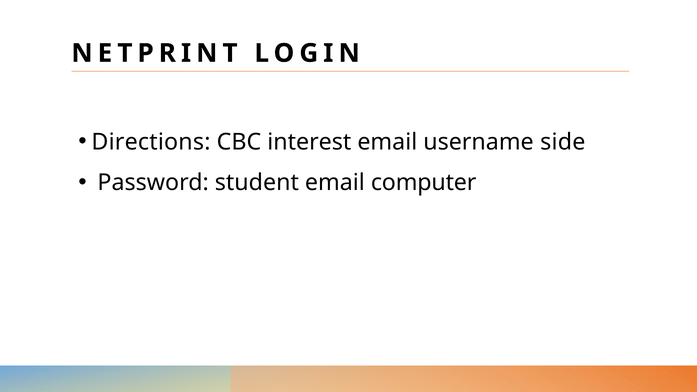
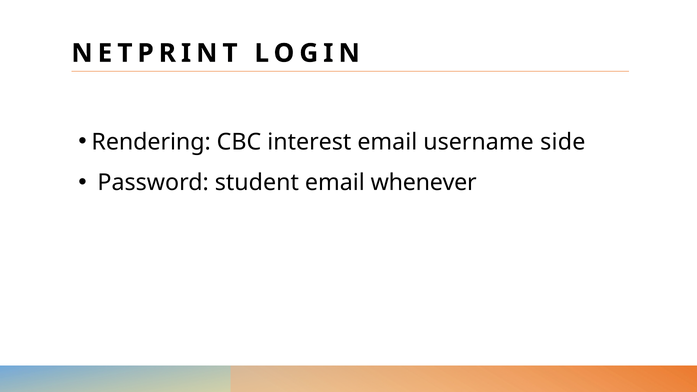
Directions: Directions -> Rendering
computer: computer -> whenever
